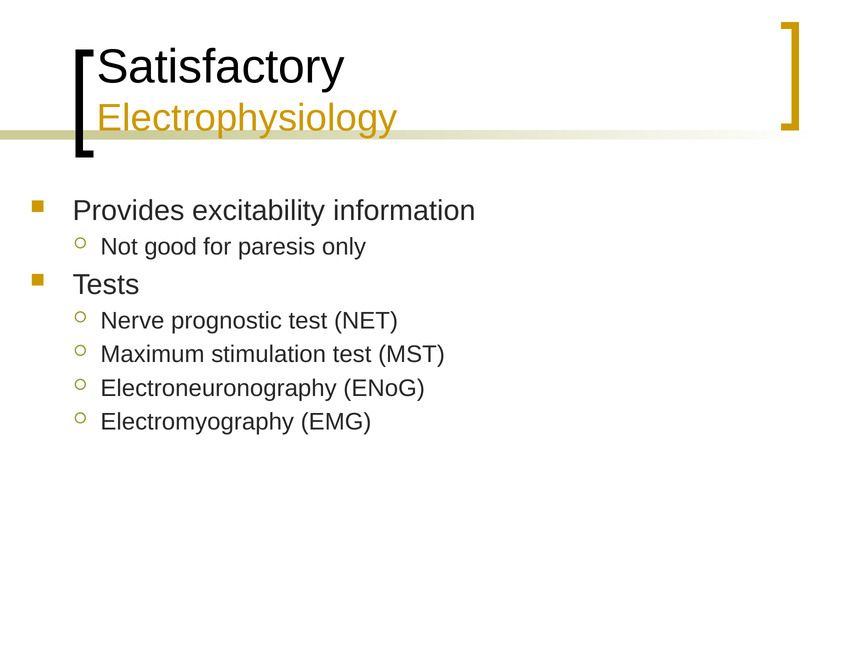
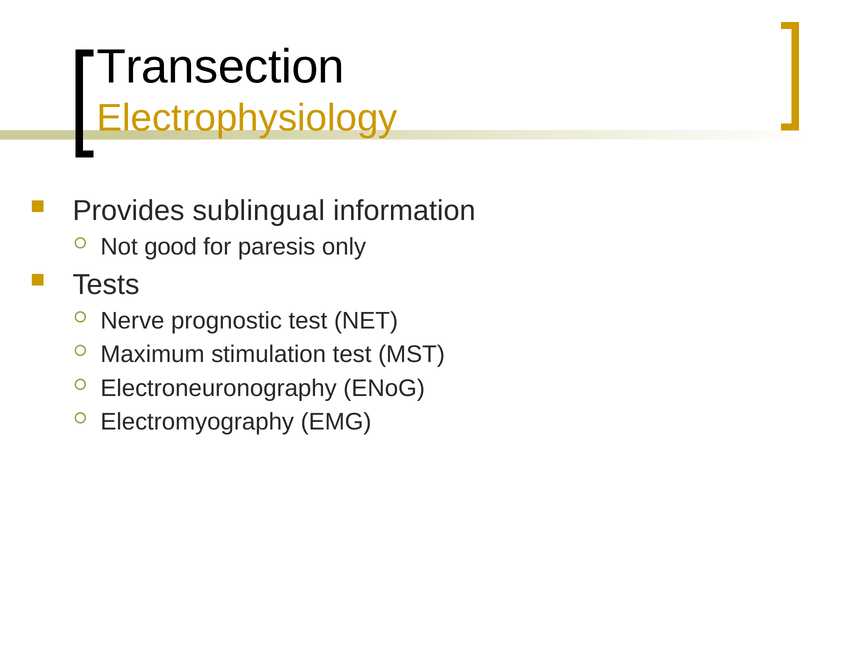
Satisfactory: Satisfactory -> Transection
excitability: excitability -> sublingual
